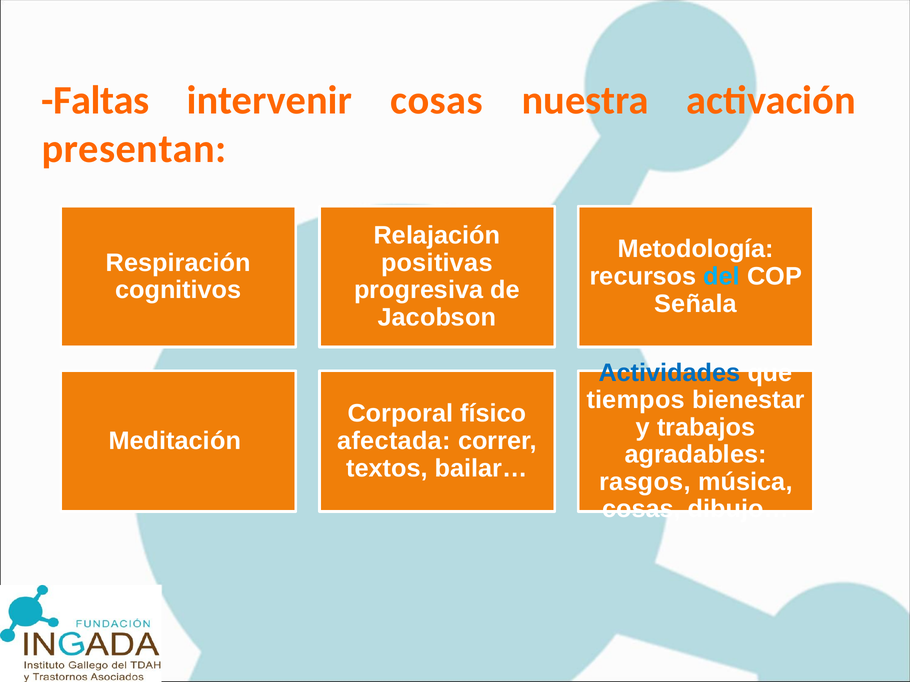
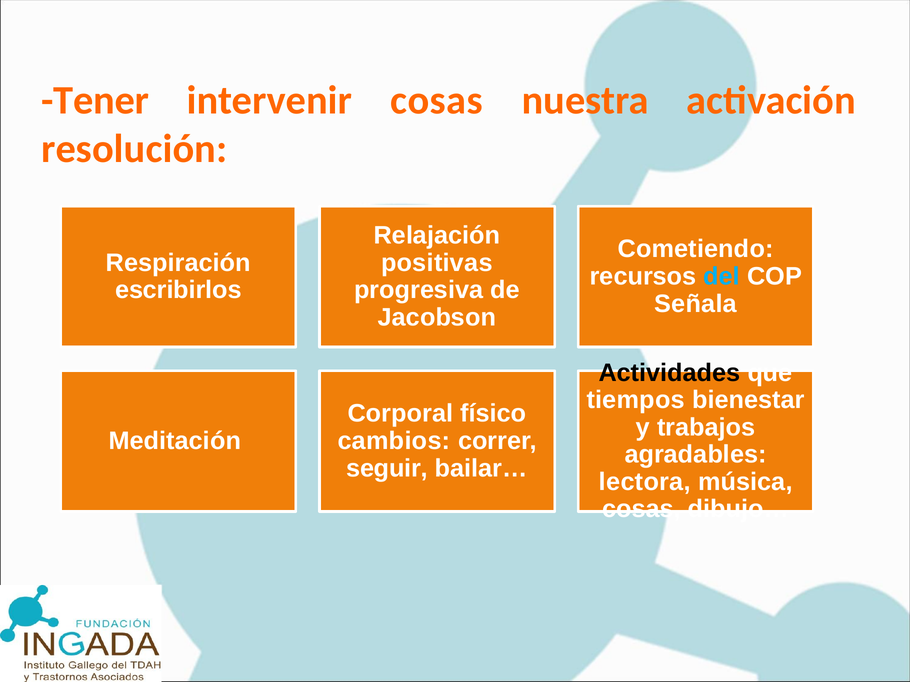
Faltas: Faltas -> Tener
presentan: presentan -> resolución
Metodología: Metodología -> Cometiendo
cognitivos: cognitivos -> escribirlos
Actividades colour: blue -> black
afectada: afectada -> cambios
textos: textos -> seguir
rasgos: rasgos -> lectora
